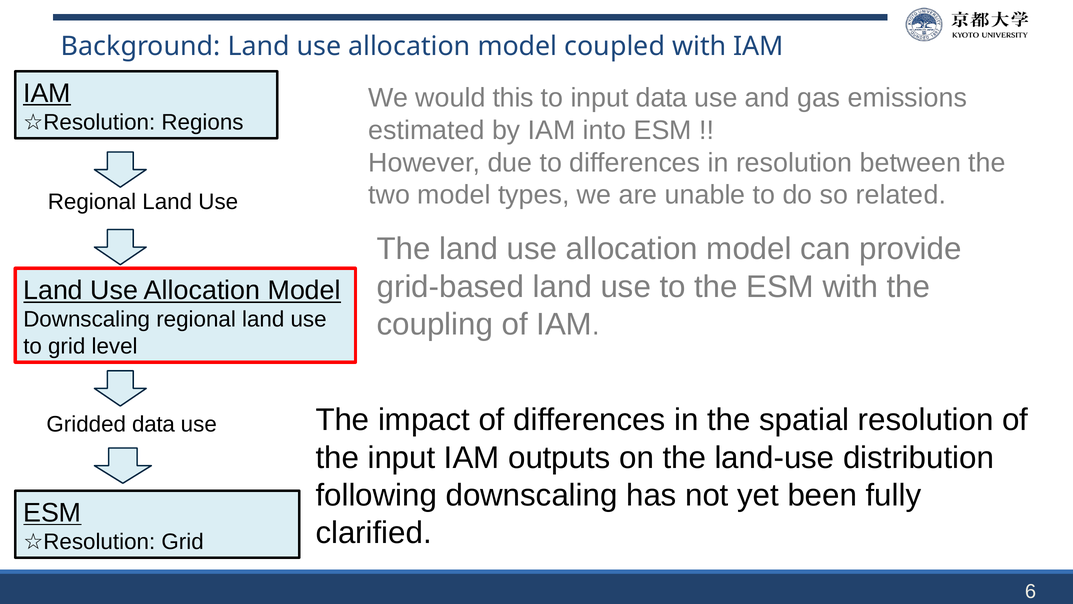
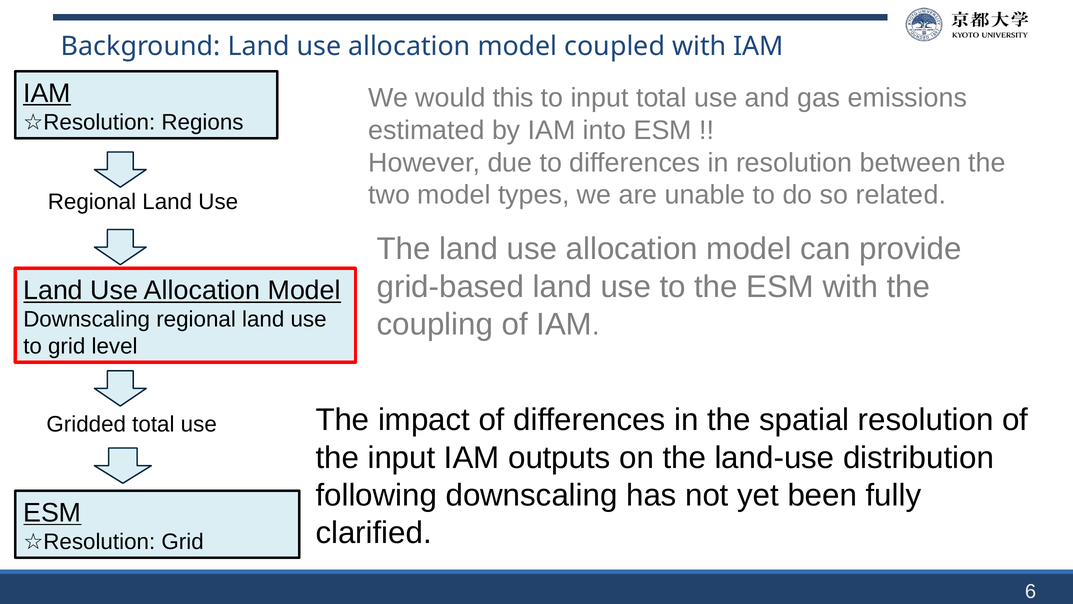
input data: data -> total
Gridded data: data -> total
